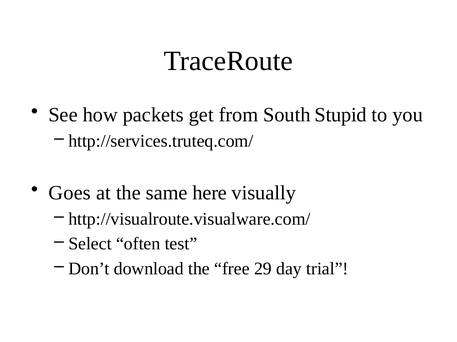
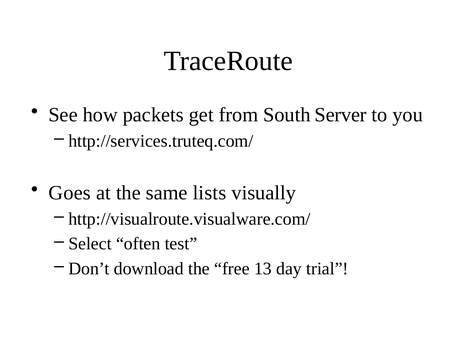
Stupid: Stupid -> Server
here: here -> lists
29: 29 -> 13
